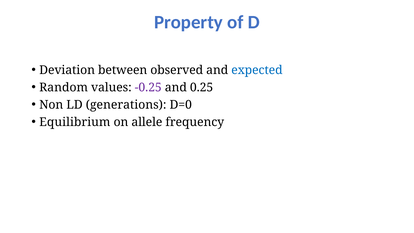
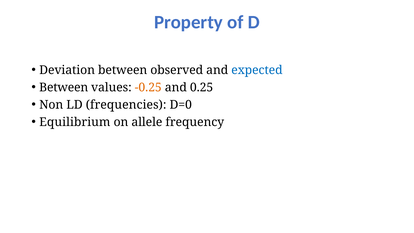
Random at (64, 87): Random -> Between
-0.25 colour: purple -> orange
generations: generations -> frequencies
